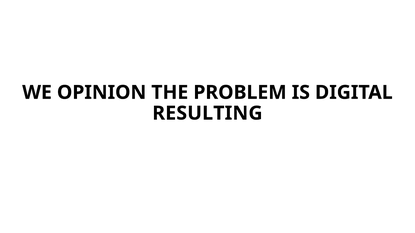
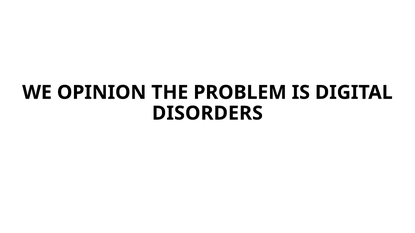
RESULTING: RESULTING -> DISORDERS
